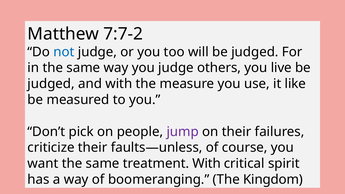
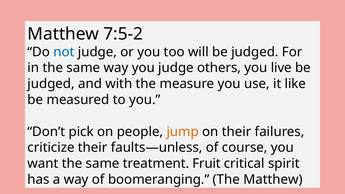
7:7-2: 7:7-2 -> 7:5-2
jump colour: purple -> orange
treatment With: With -> Fruit
The Kingdom: Kingdom -> Matthew
